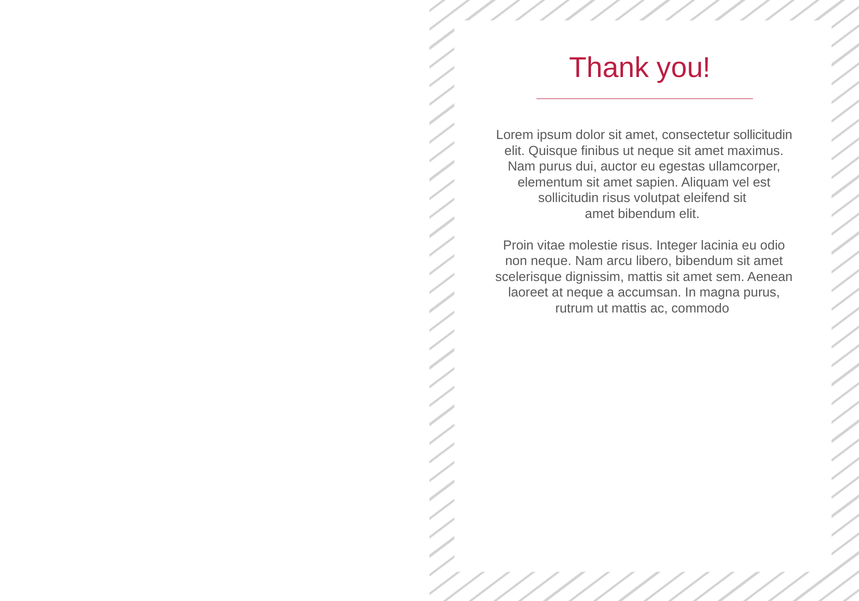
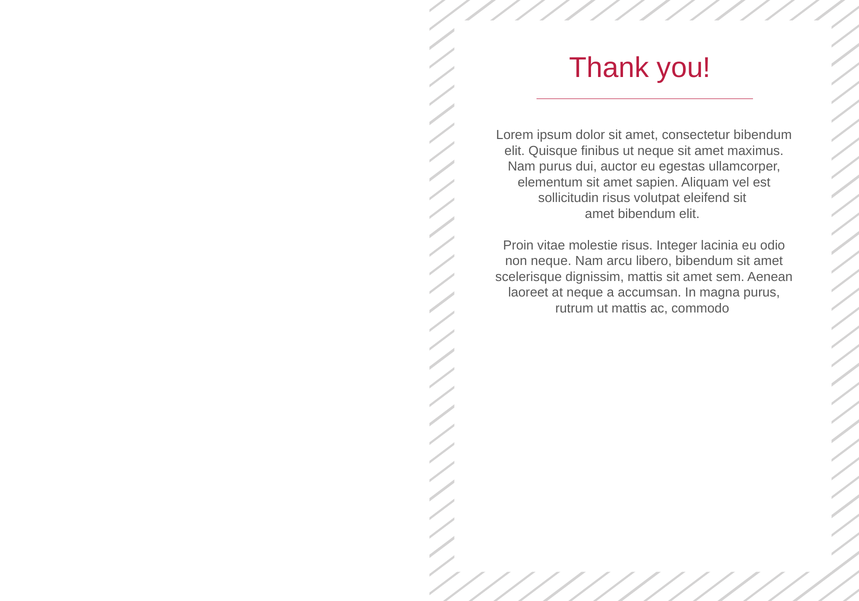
consectetur sollicitudin: sollicitudin -> bibendum
